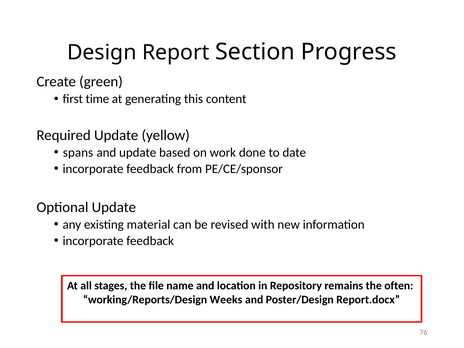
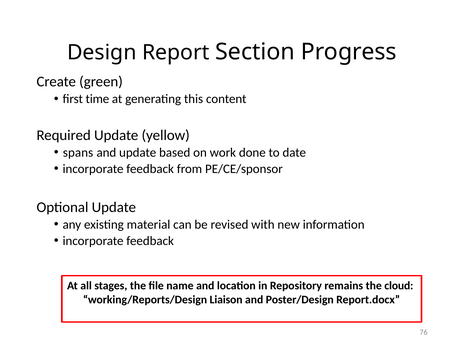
often: often -> cloud
Weeks: Weeks -> Liaison
